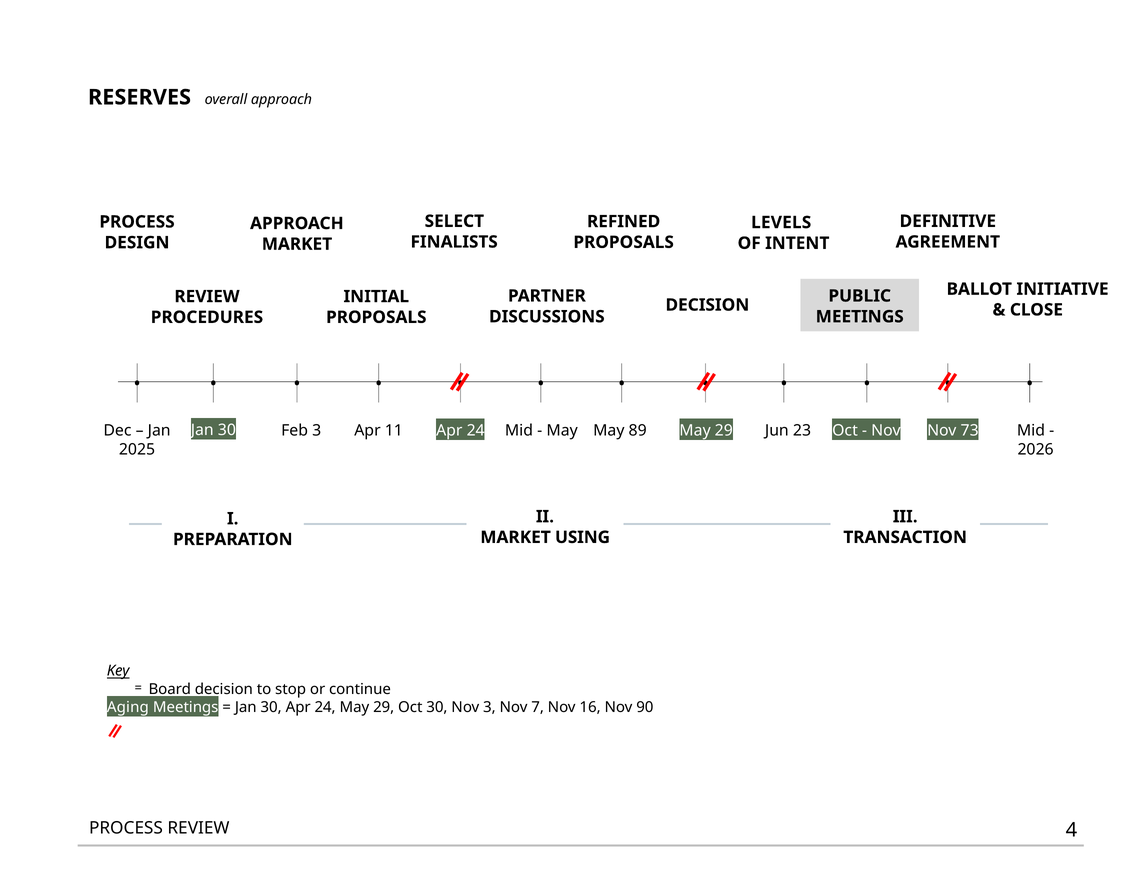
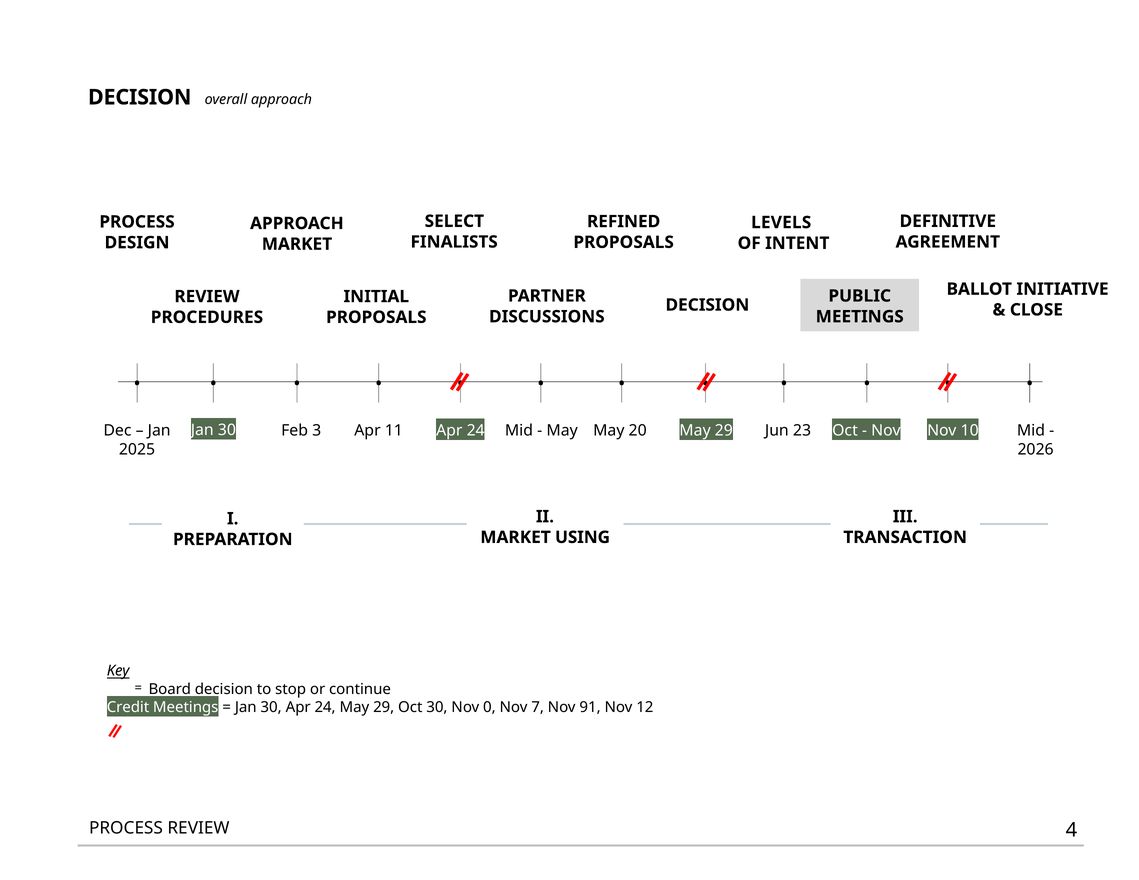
RESERVES at (140, 97): RESERVES -> DECISION
89: 89 -> 20
73: 73 -> 10
Aging: Aging -> Credit
Nov 3: 3 -> 0
16: 16 -> 91
90: 90 -> 12
